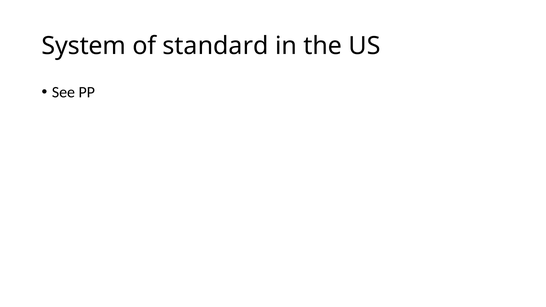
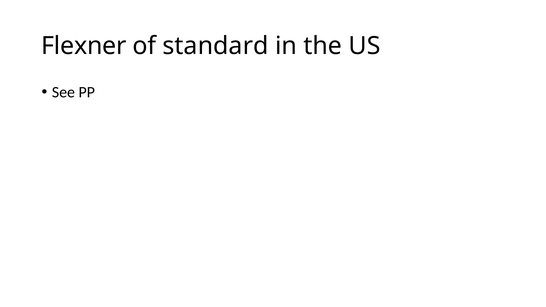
System: System -> Flexner
